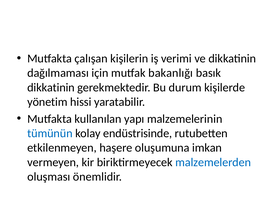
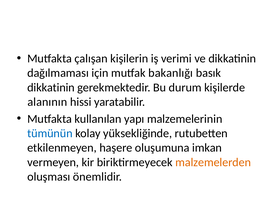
yönetim: yönetim -> alanının
endüstrisinde: endüstrisinde -> yüksekliğinde
malzemelerden colour: blue -> orange
